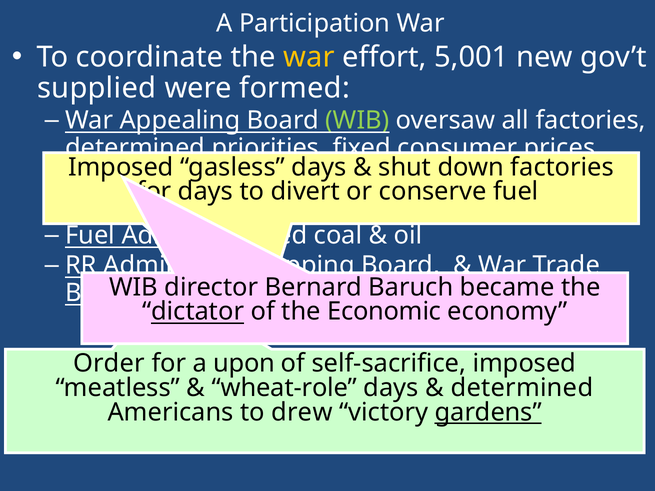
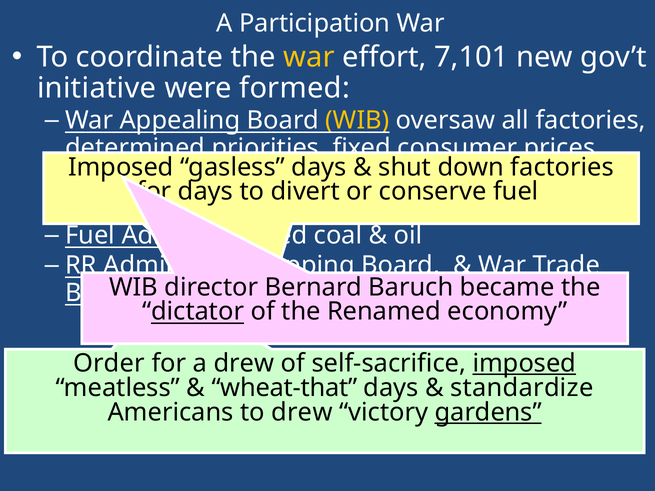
5,001: 5,001 -> 7,101
supplied at (97, 88): supplied -> initiative
WIB at (357, 120) colour: light green -> yellow
Economic: Economic -> Renamed
a upon: upon -> drew
imposed at (524, 364) underline: none -> present
wheat-role: wheat-role -> wheat-that
determined at (522, 388): determined -> standardize
